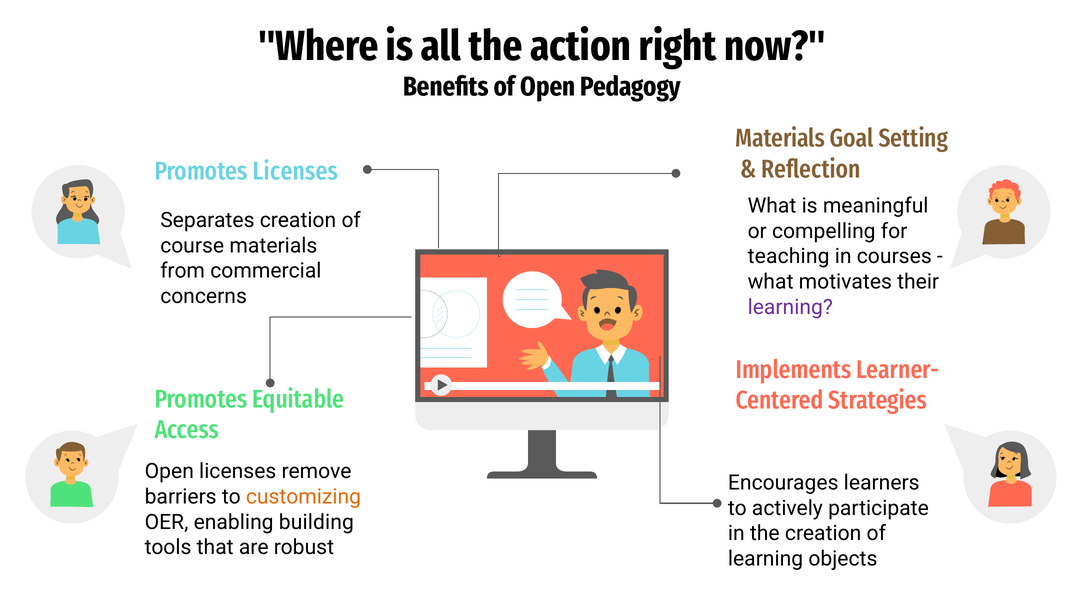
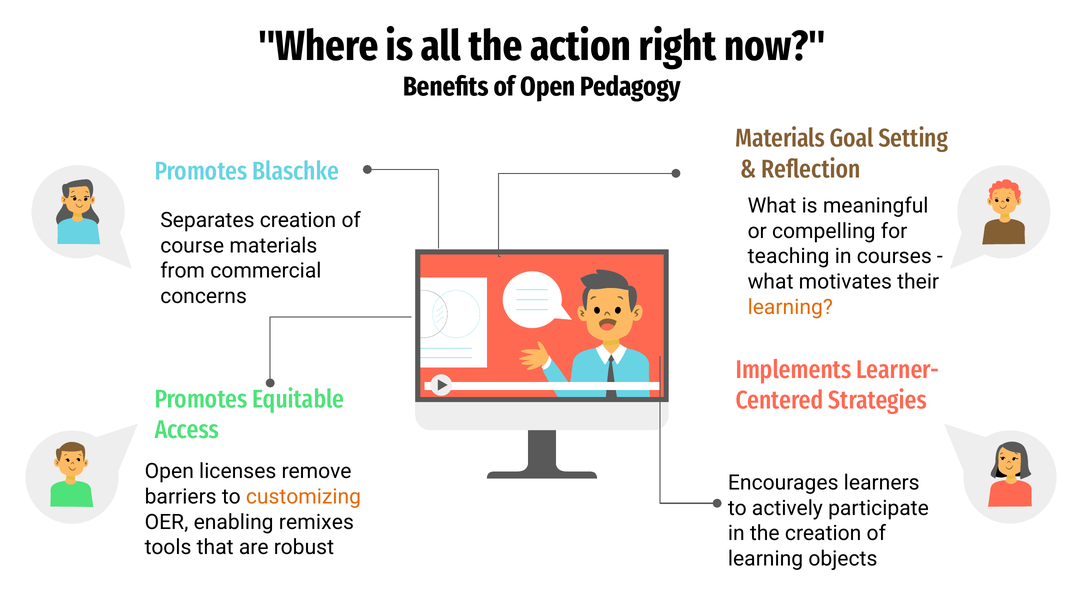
Promotes Licenses: Licenses -> Blaschke
learning at (790, 307) colour: purple -> orange
building: building -> remixes
